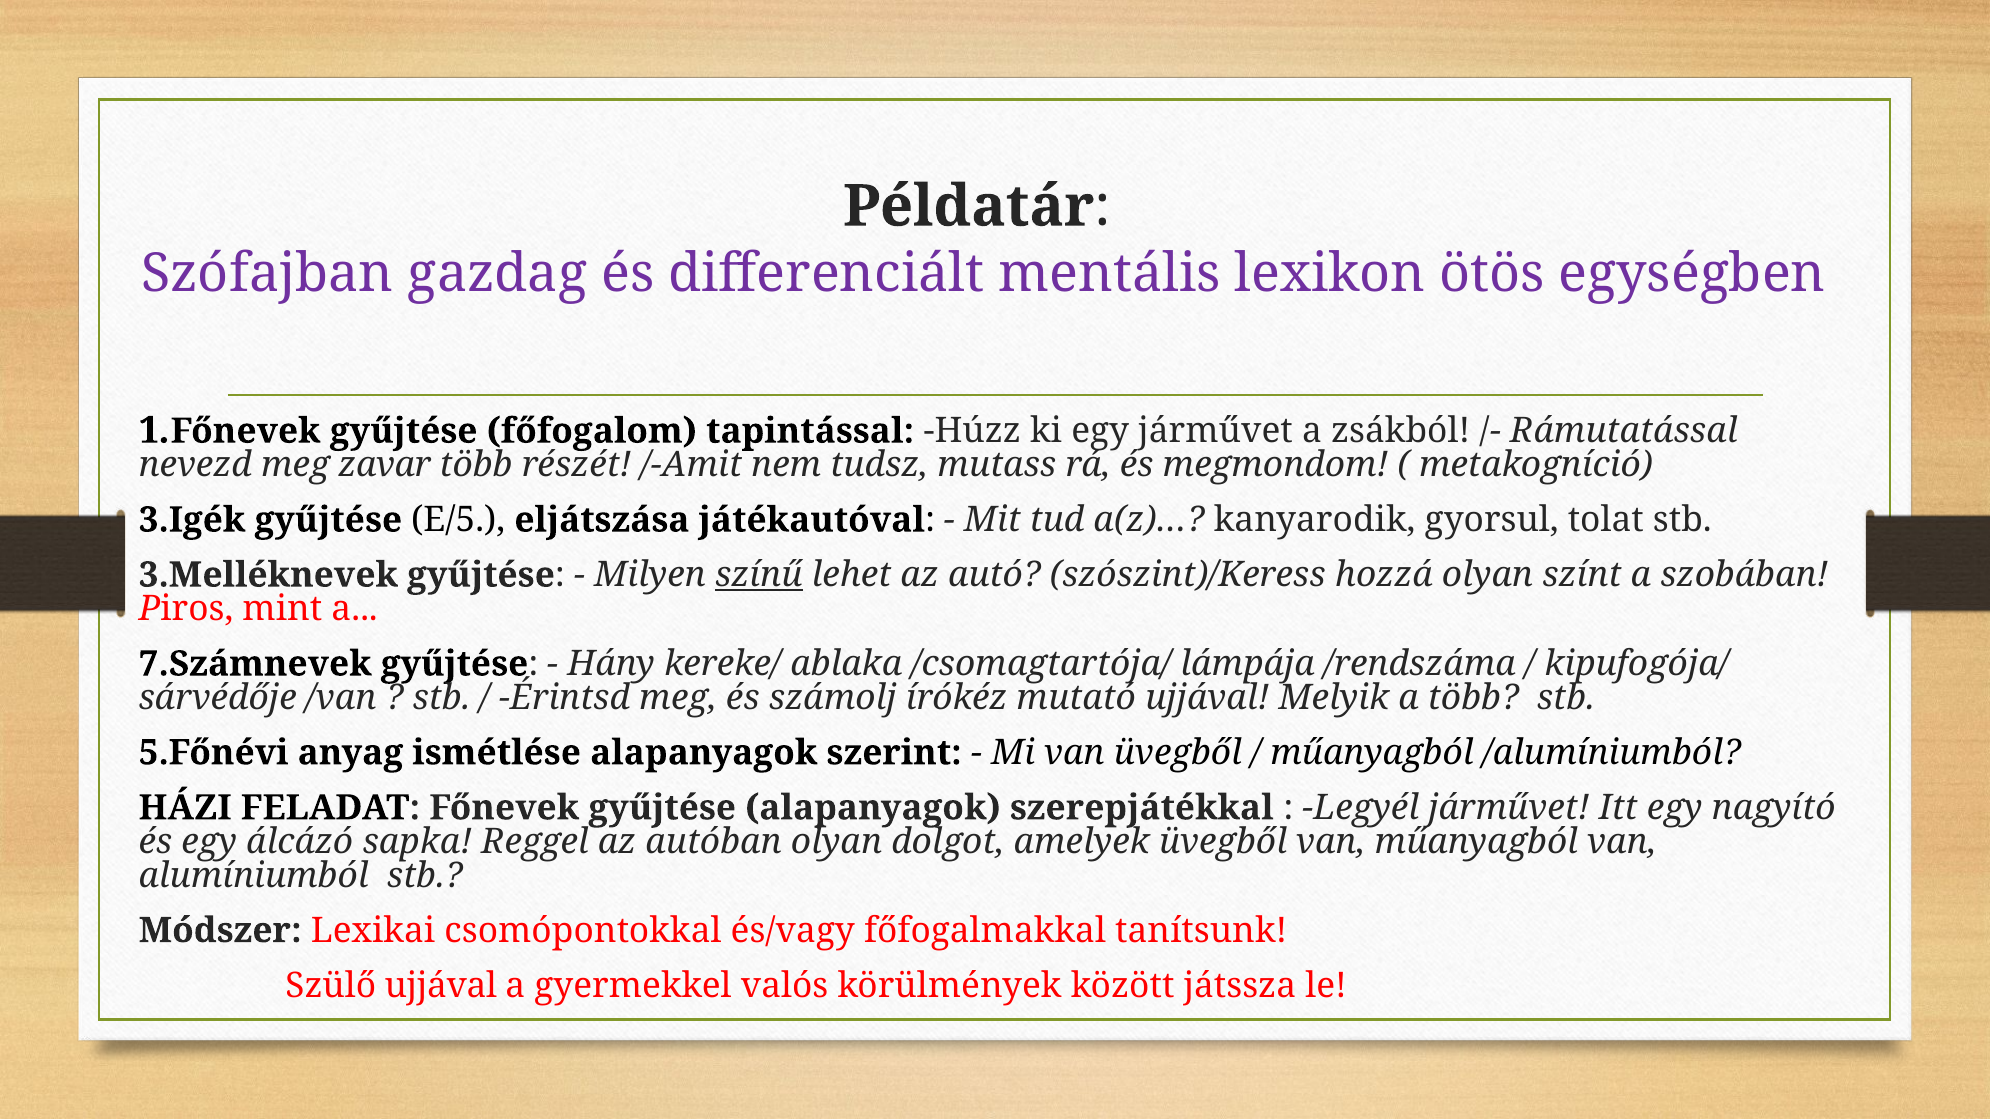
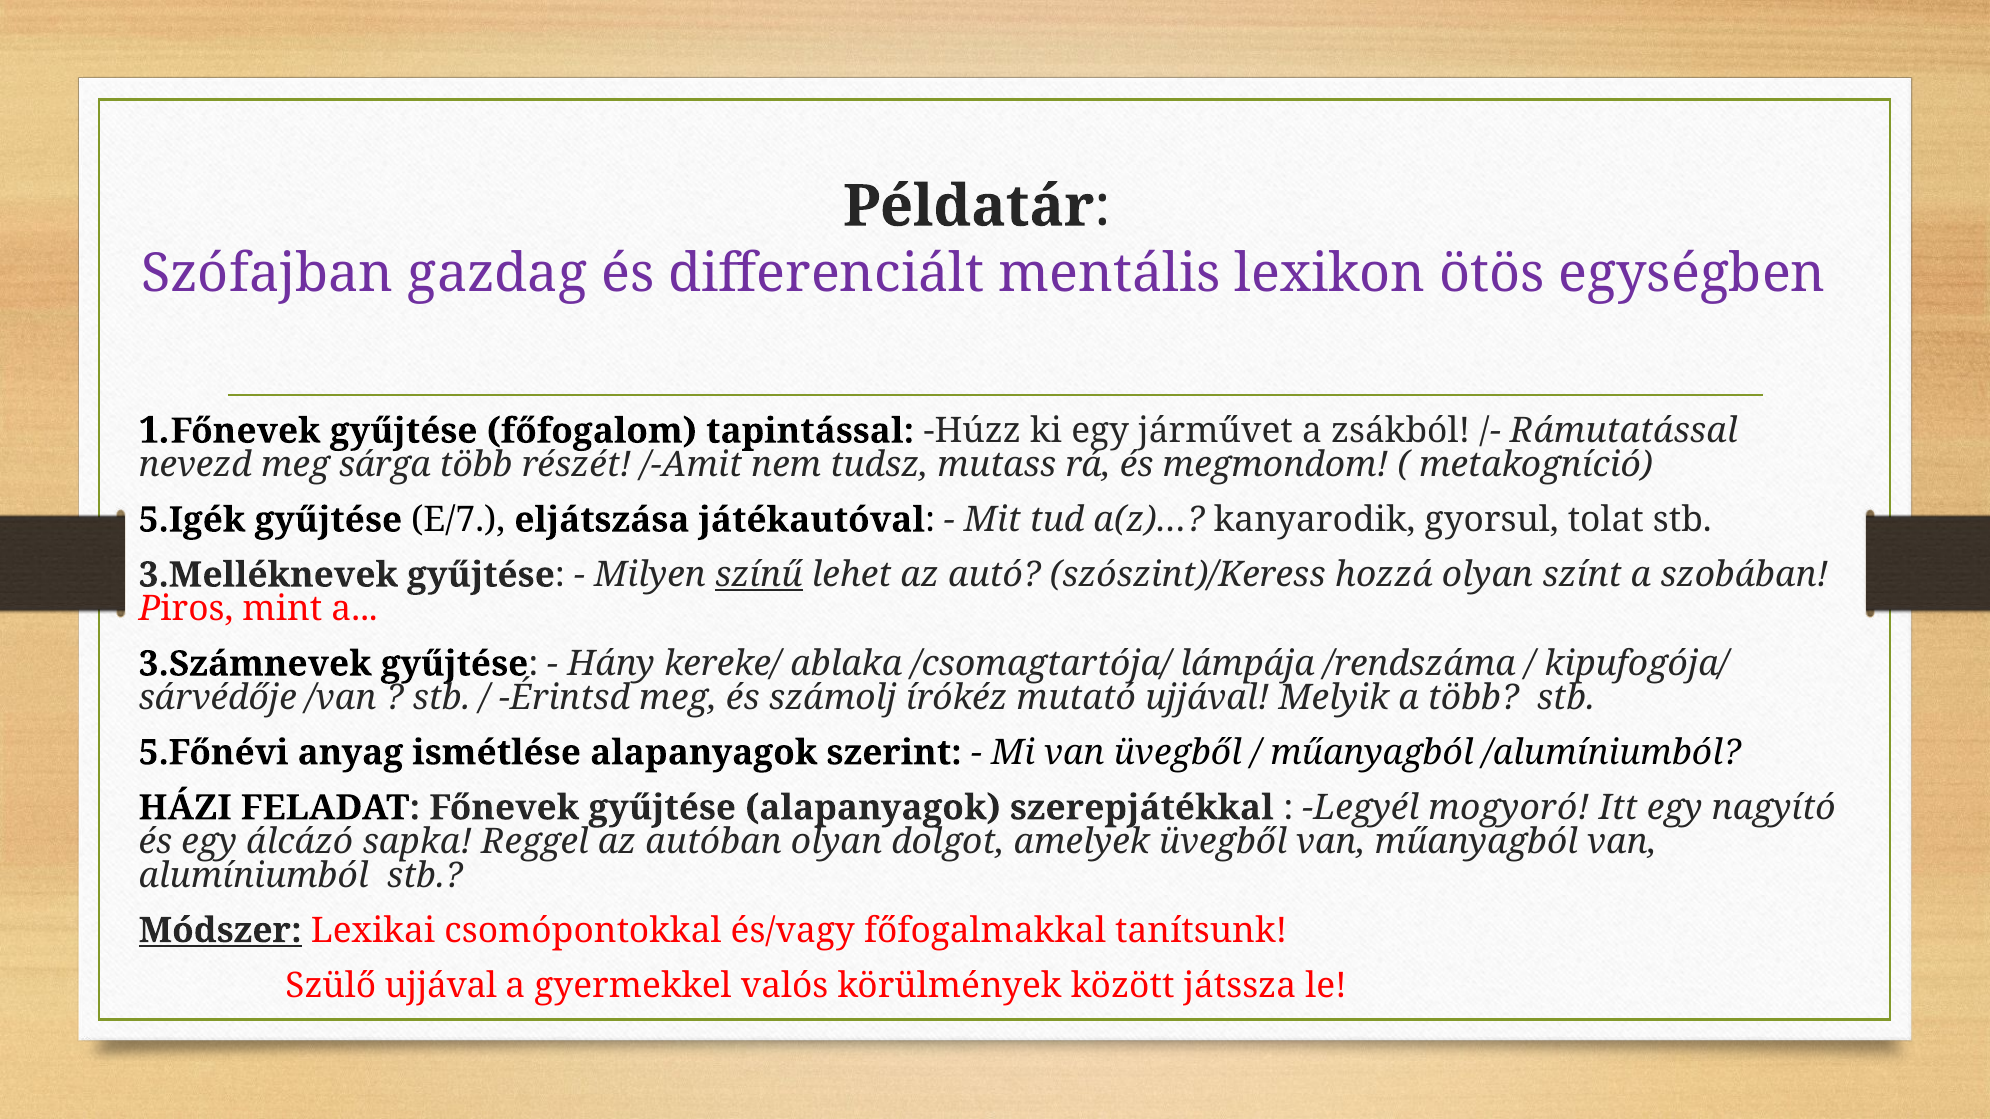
zavar: zavar -> sárga
3.Igék: 3.Igék -> 5.Igék
E/5: E/5 -> E/7
7.Számnevek: 7.Számnevek -> 3.Számnevek
Legyél járművet: járművet -> mogyoró
Módszer underline: none -> present
